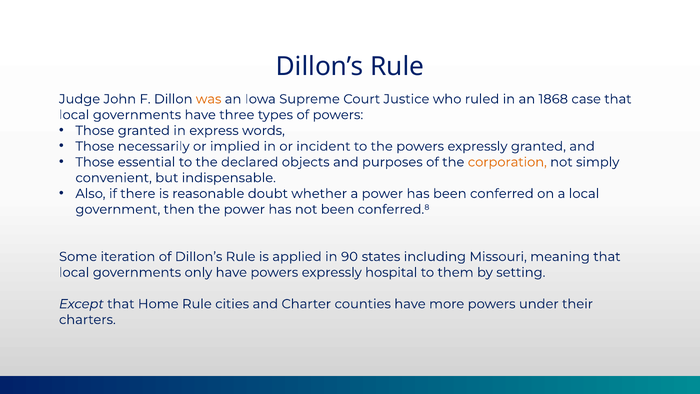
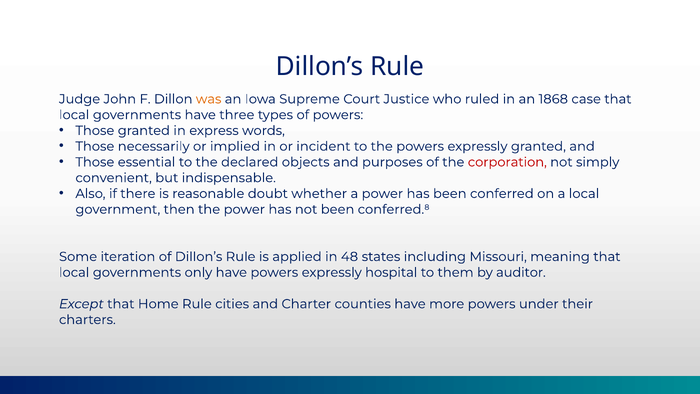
corporation colour: orange -> red
90: 90 -> 48
setting: setting -> auditor
